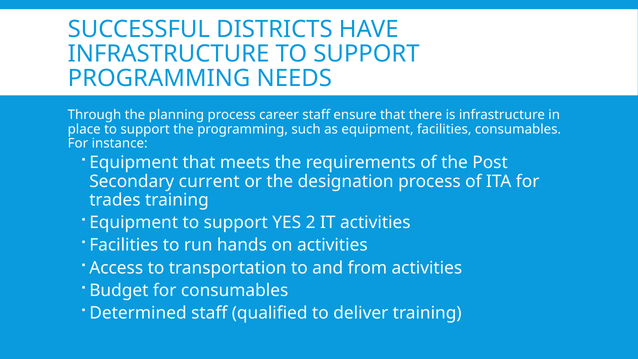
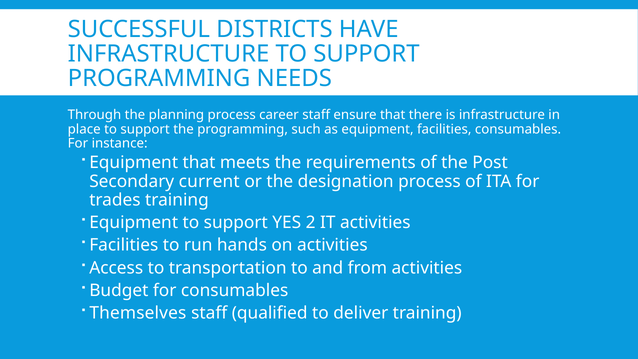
Determined: Determined -> Themselves
